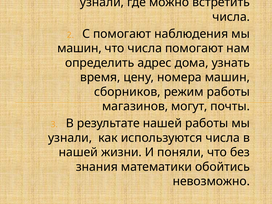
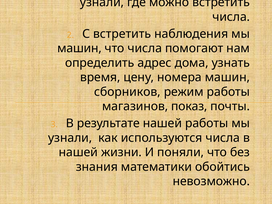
С помогают: помогают -> встретить
могут: могут -> показ
